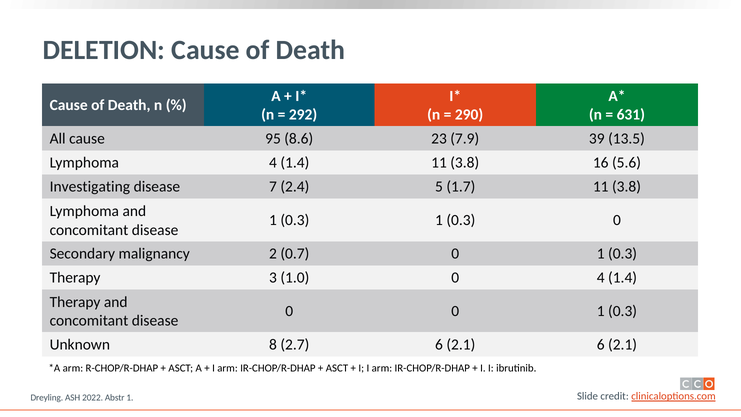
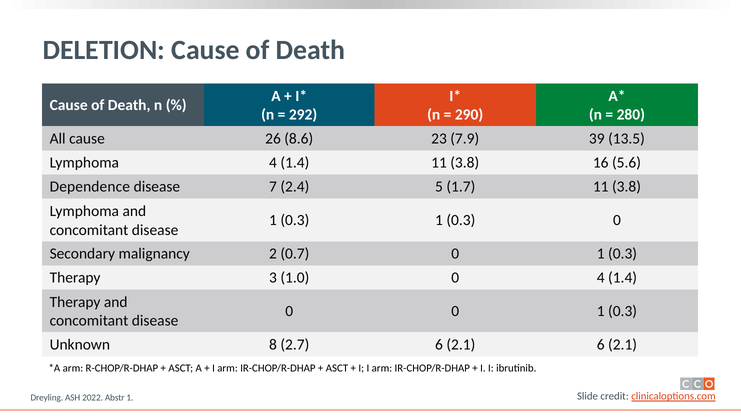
631: 631 -> 280
95: 95 -> 26
Investigating: Investigating -> Dependence
